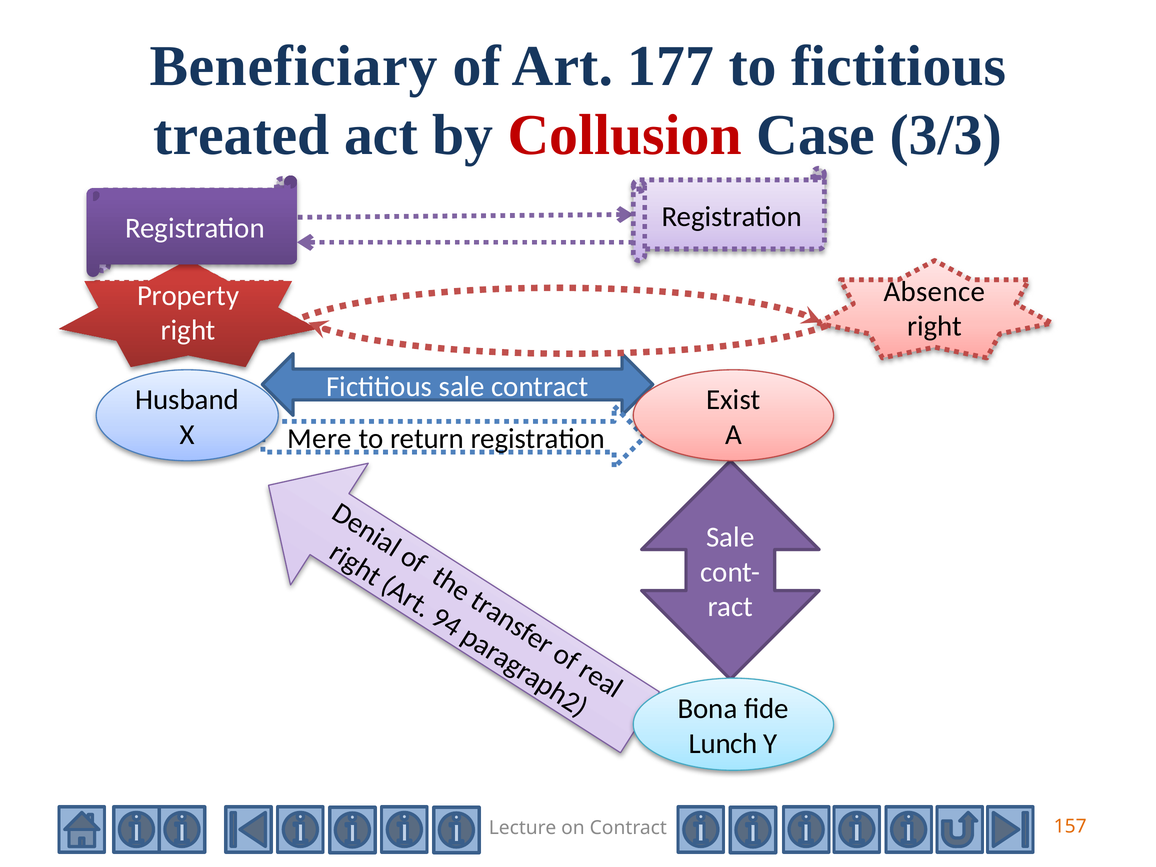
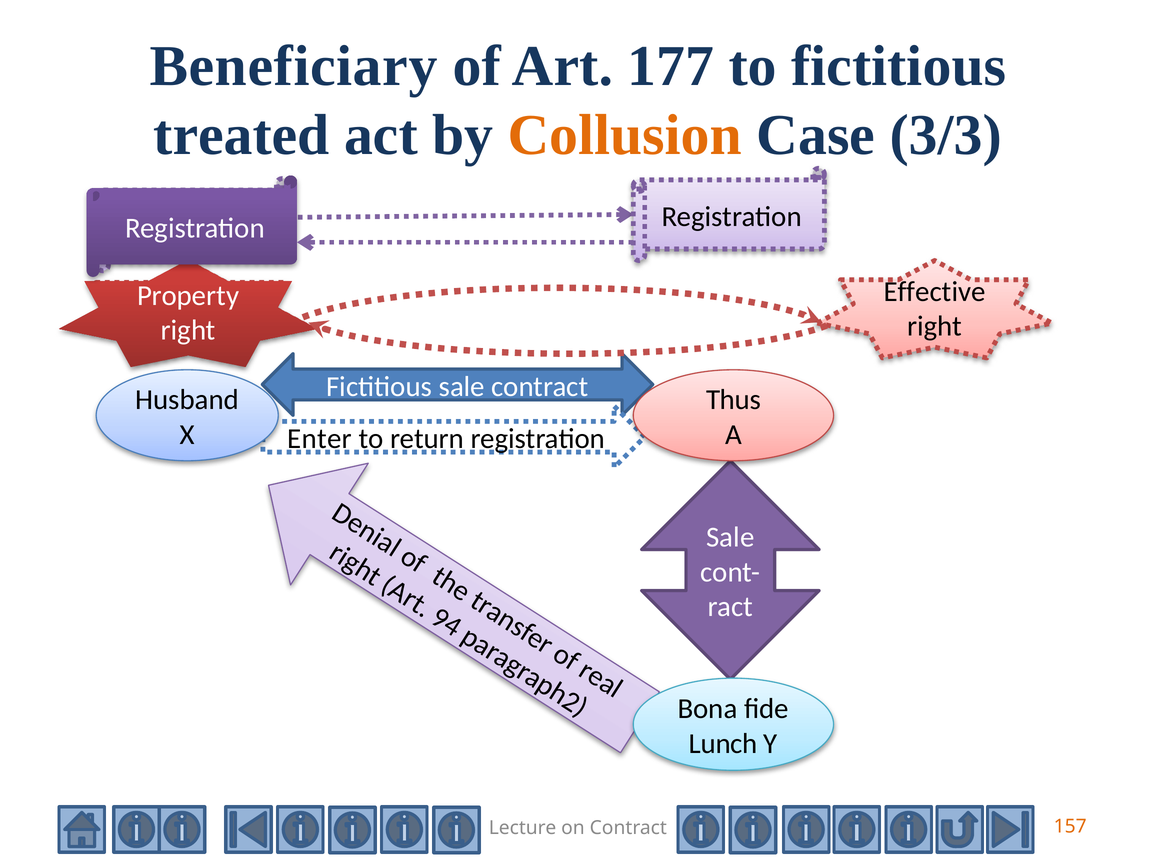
Collusion colour: red -> orange
Absence: Absence -> Effective
Exist: Exist -> Thus
Mere: Mere -> Enter
